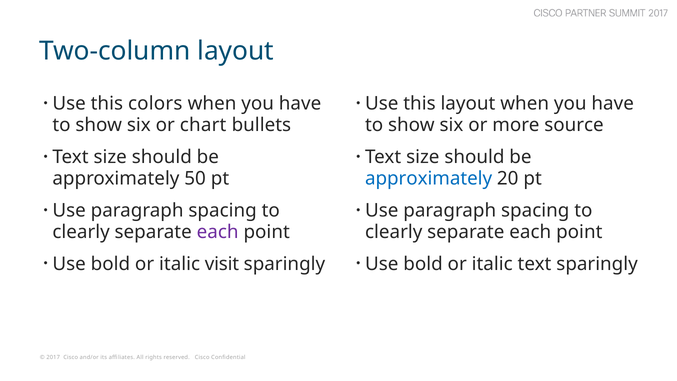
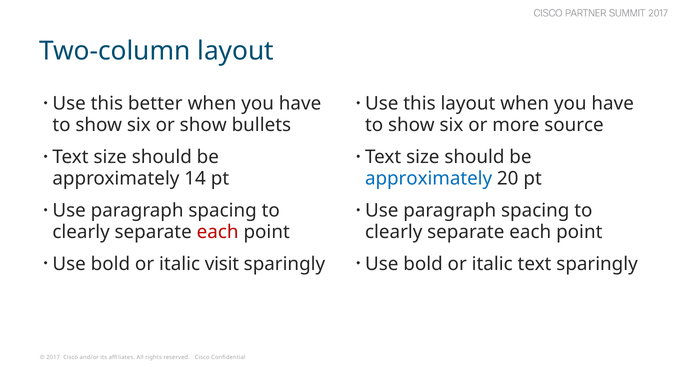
colors: colors -> better
or chart: chart -> show
50: 50 -> 14
each at (218, 232) colour: purple -> red
